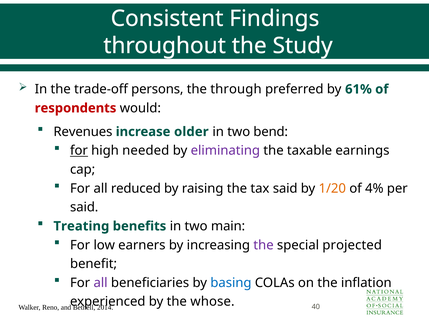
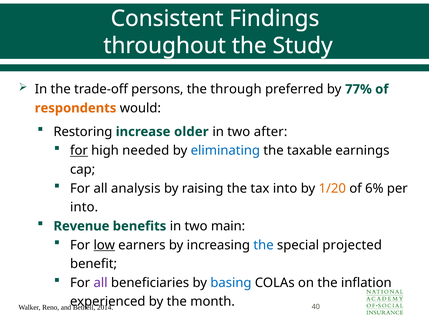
61%: 61% -> 77%
respondents colour: red -> orange
Revenues: Revenues -> Restoring
bend: bend -> after
eliminating colour: purple -> blue
reduced: reduced -> analysis
tax said: said -> into
4%: 4% -> 6%
said at (84, 207): said -> into
Treating: Treating -> Revenue
low underline: none -> present
the at (264, 245) colour: purple -> blue
whose: whose -> month
